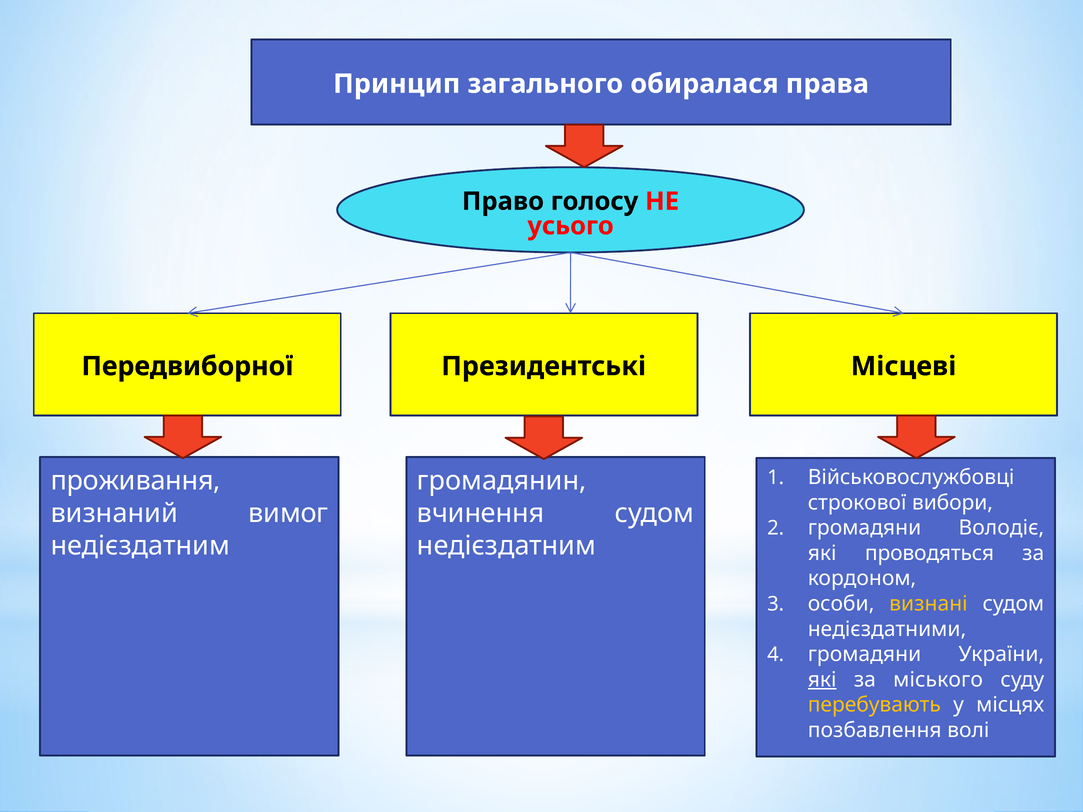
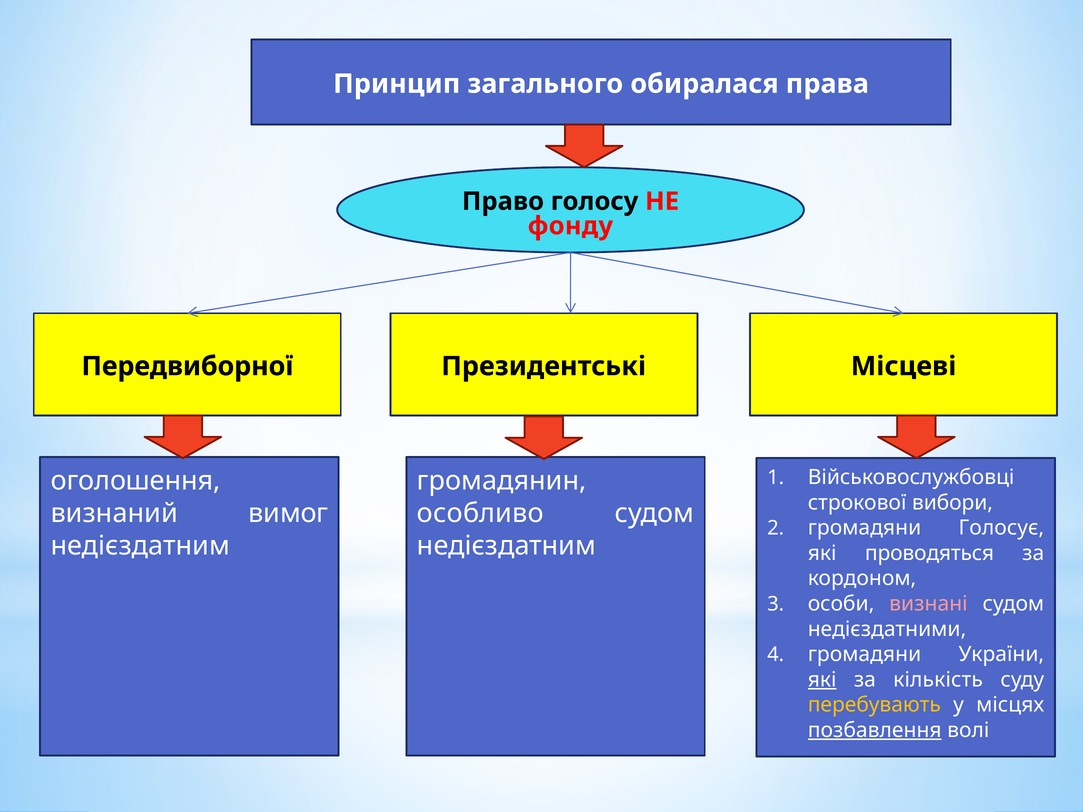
усього: усього -> фонду
проживання: проживання -> оголошення
вчинення: вчинення -> особливо
Володіє: Володіє -> Голосує
визнані colour: yellow -> pink
міського: міського -> кількість
позбавлення underline: none -> present
